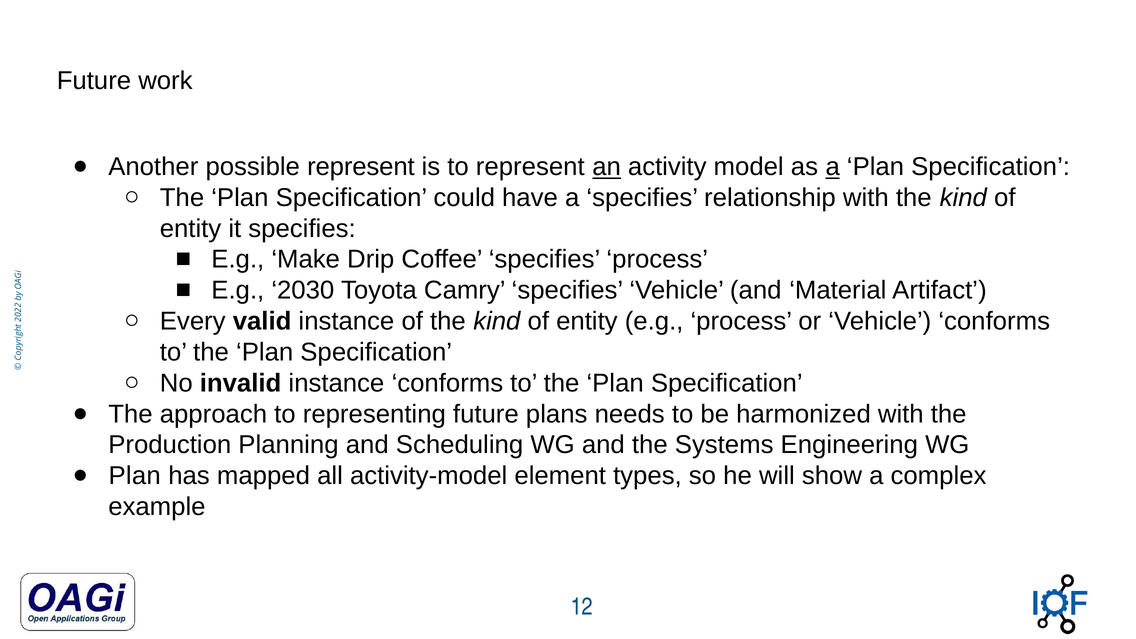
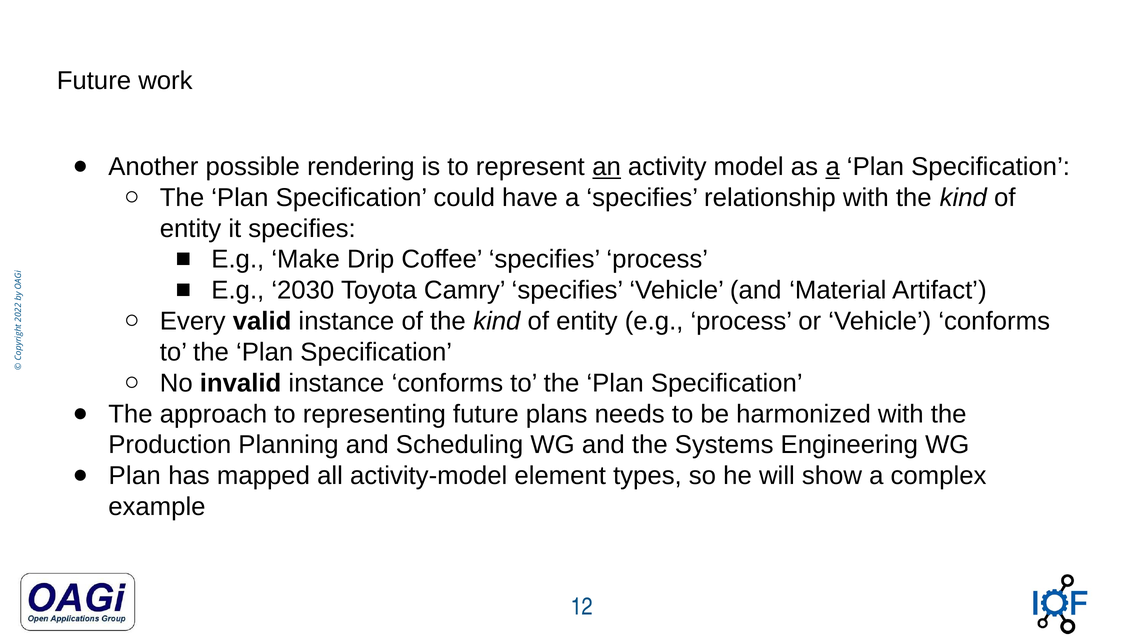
possible represent: represent -> rendering
